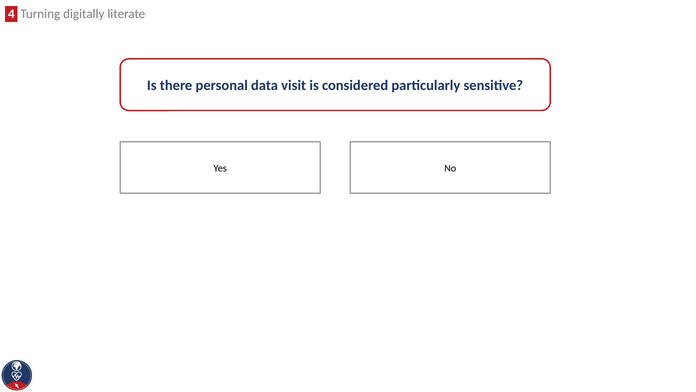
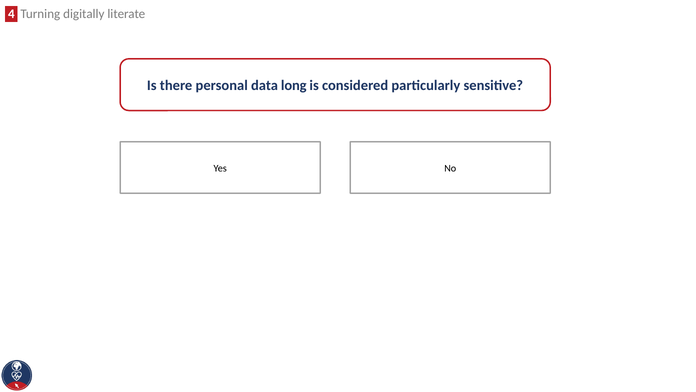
visit: visit -> long
